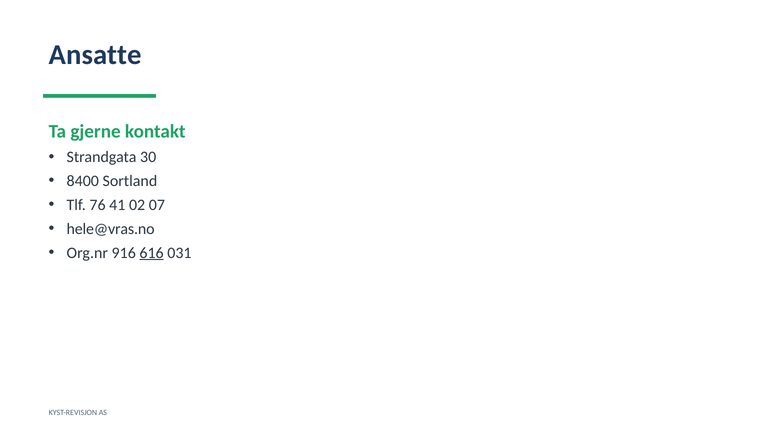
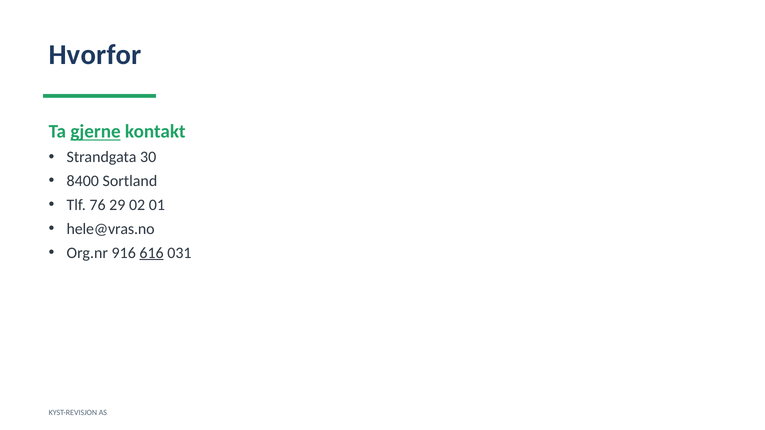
Ansatte: Ansatte -> Hvorfor
gjerne underline: none -> present
41: 41 -> 29
07: 07 -> 01
